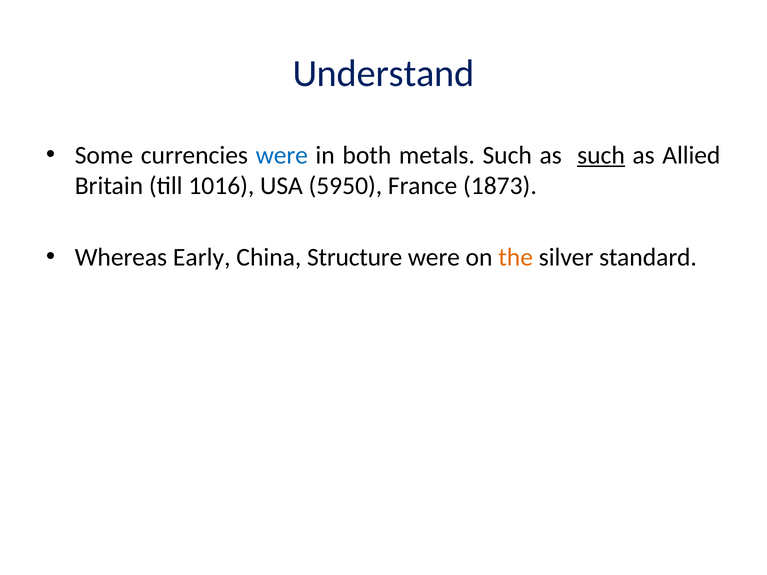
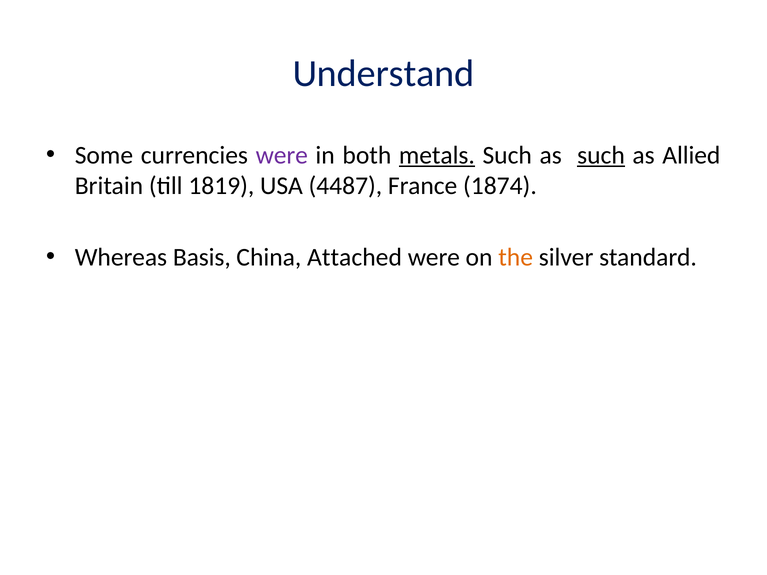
were at (282, 155) colour: blue -> purple
metals underline: none -> present
1016: 1016 -> 1819
5950: 5950 -> 4487
1873: 1873 -> 1874
Early: Early -> Basis
Structure: Structure -> Attached
